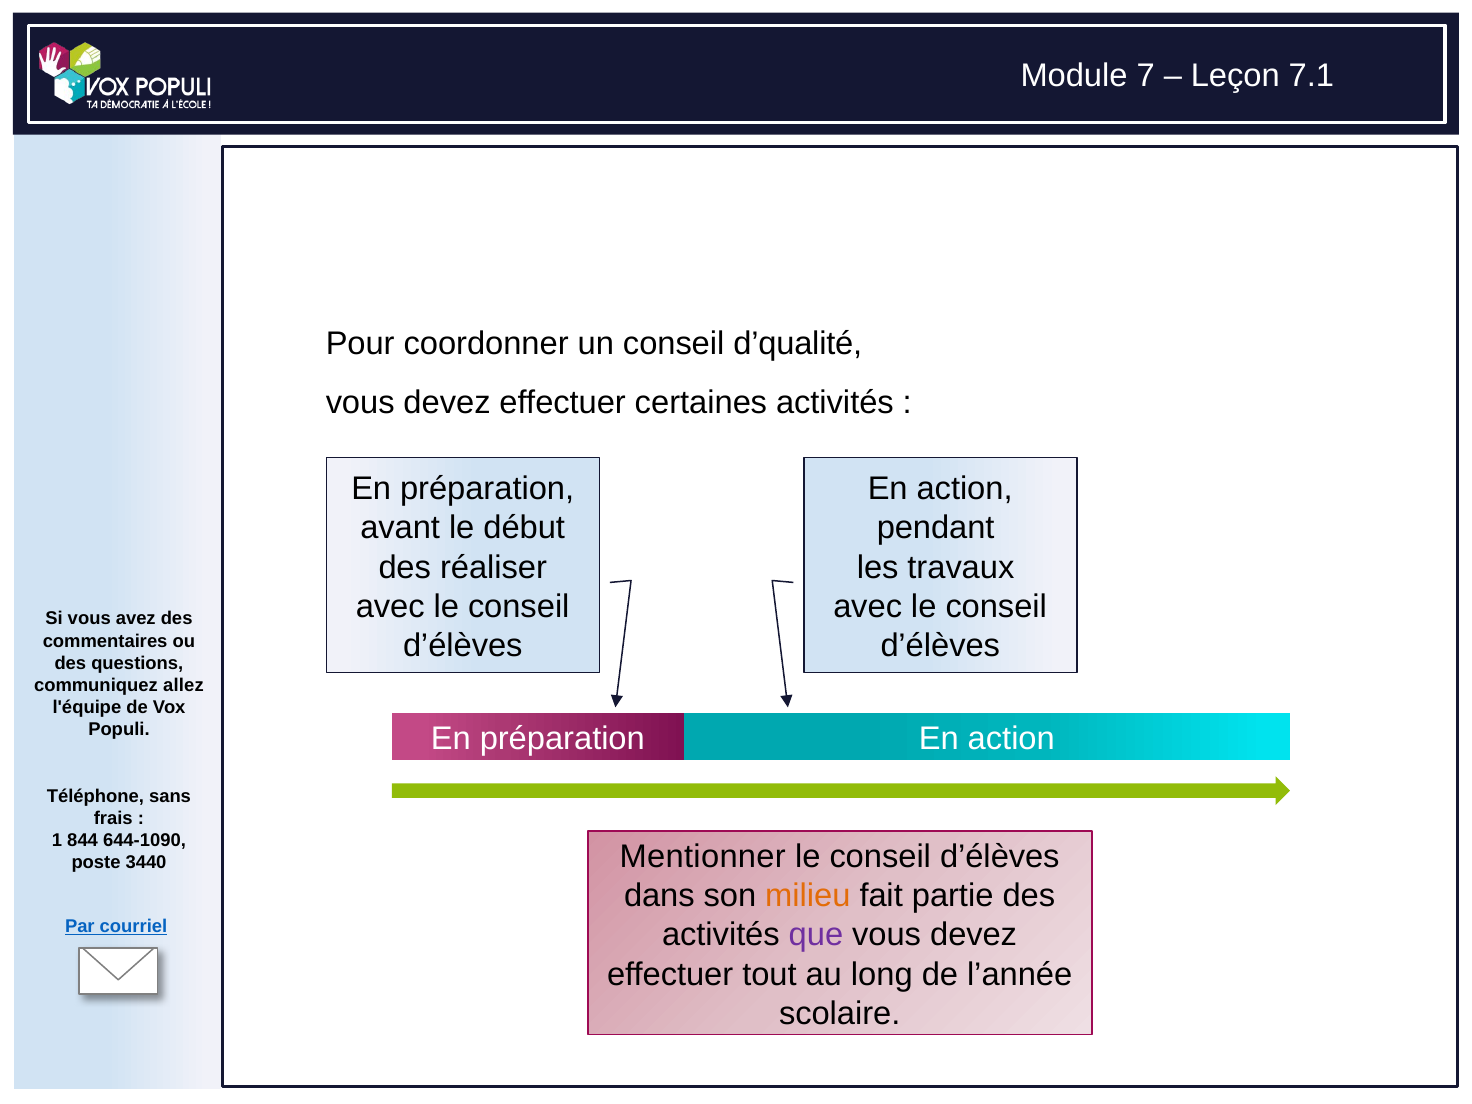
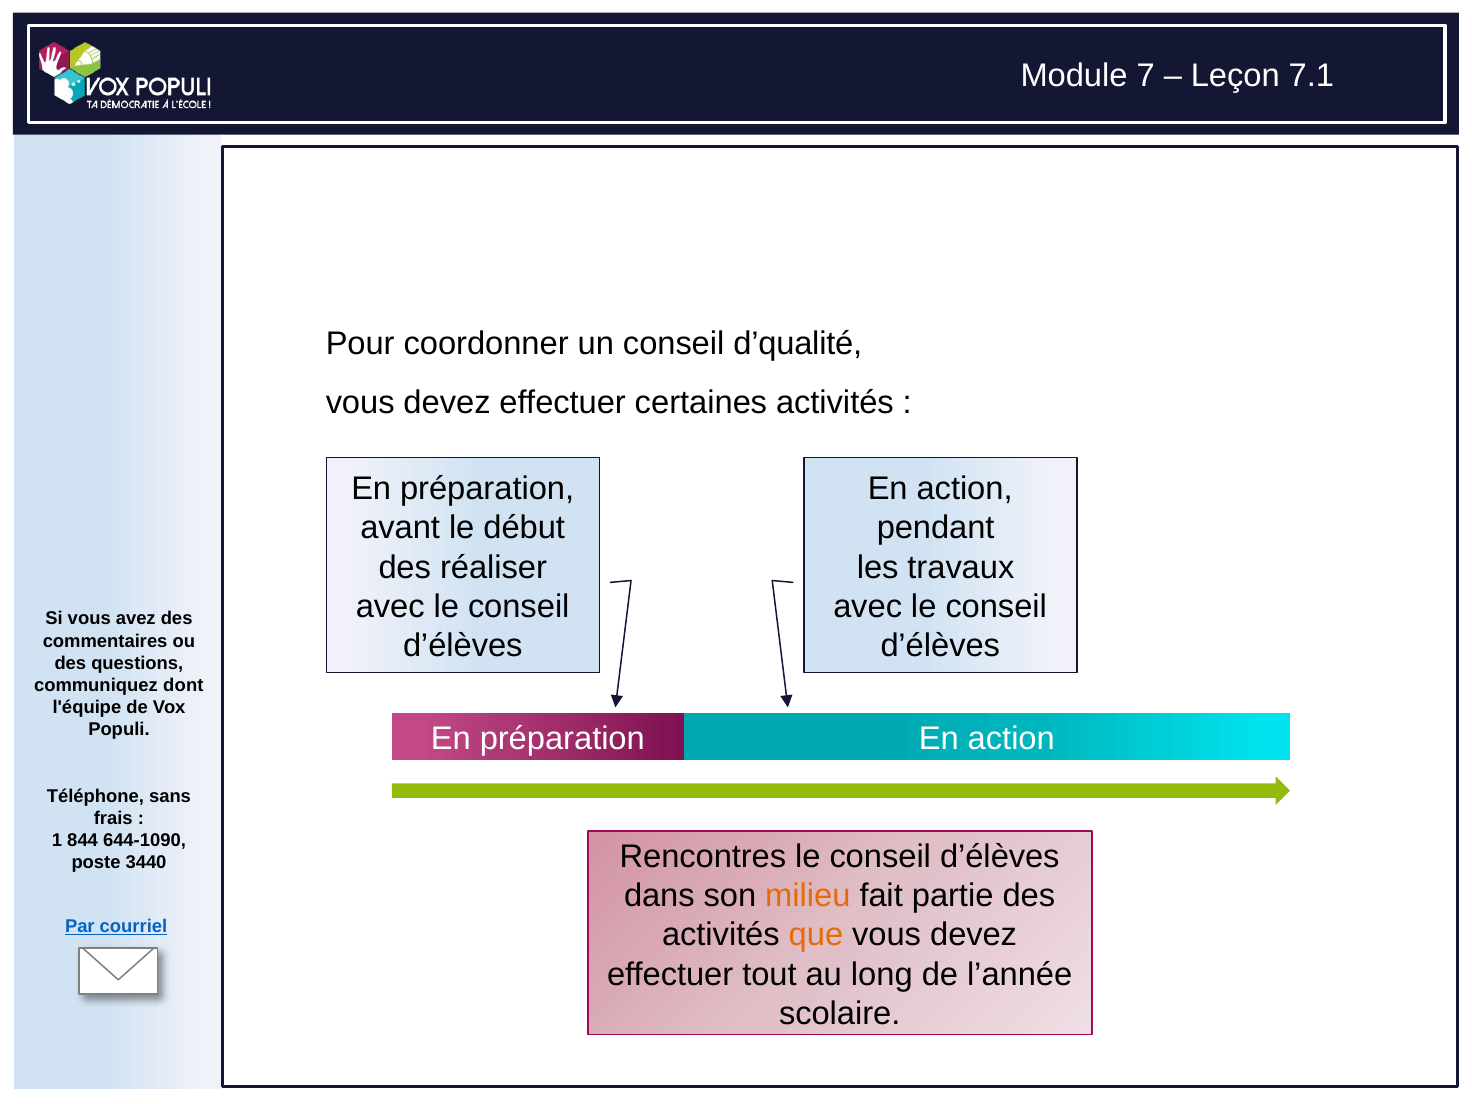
allez: allez -> dont
Mentionner: Mentionner -> Rencontres
que colour: purple -> orange
